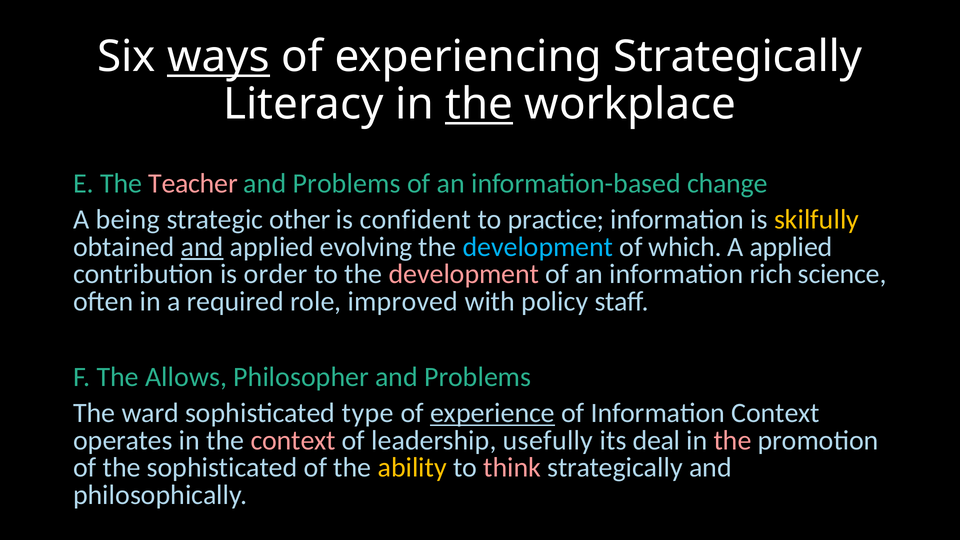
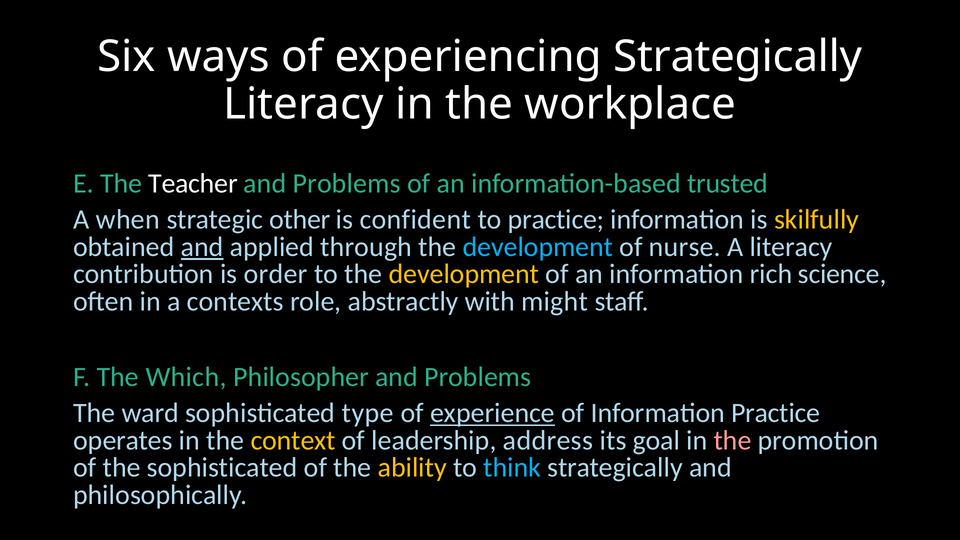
ways underline: present -> none
the at (479, 104) underline: present -> none
Teacher colour: pink -> white
change: change -> trusted
being: being -> when
evolving: evolving -> through
which: which -> nurse
A applied: applied -> literacy
development at (464, 274) colour: pink -> yellow
required: required -> contexts
improved: improved -> abstractly
policy: policy -> might
Allows: Allows -> Which
Information Context: Context -> Practice
context at (293, 440) colour: pink -> yellow
usefully: usefully -> address
deal: deal -> goal
think colour: pink -> light blue
